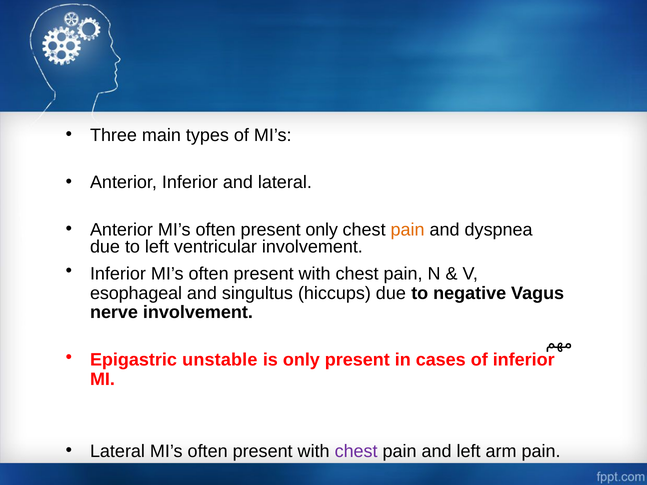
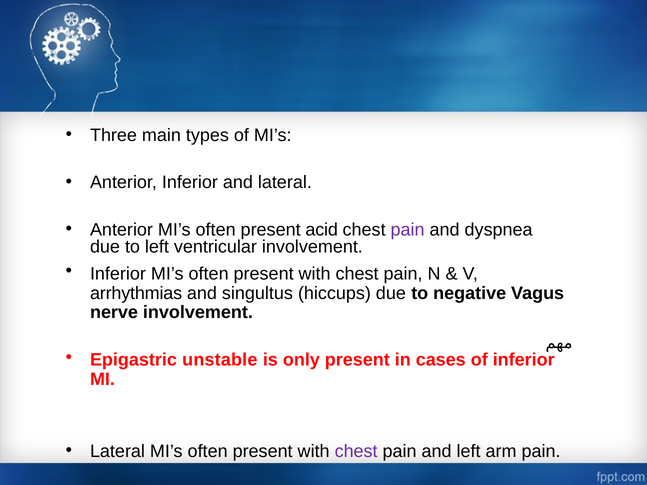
present only: only -> acid
pain at (408, 230) colour: orange -> purple
esophageal: esophageal -> arrhythmias
